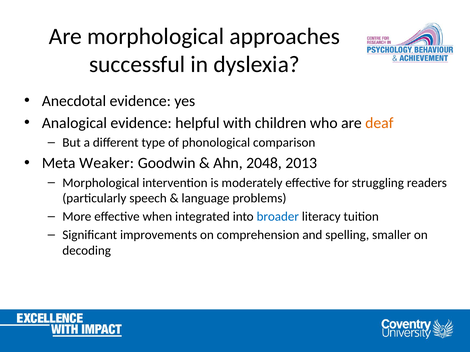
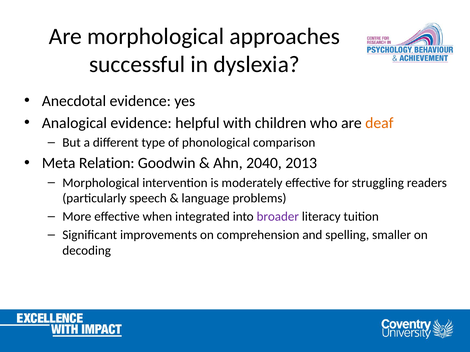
Weaker: Weaker -> Relation
2048: 2048 -> 2040
broader colour: blue -> purple
